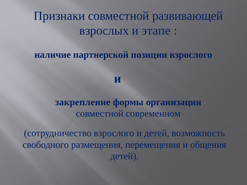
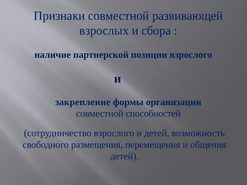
этапе: этапе -> сбора
современном: современном -> способностей
